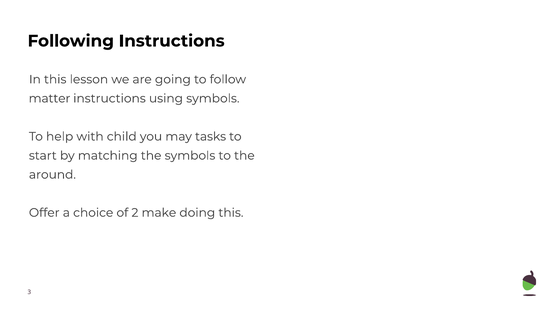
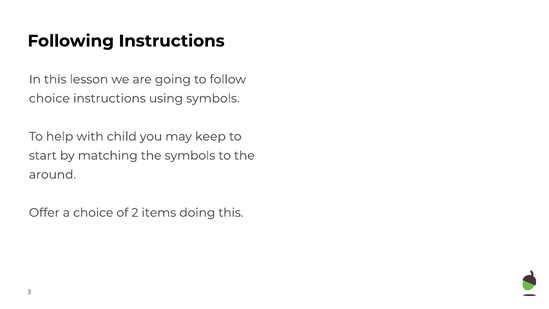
matter at (49, 98): matter -> choice
tasks: tasks -> keep
make: make -> items
